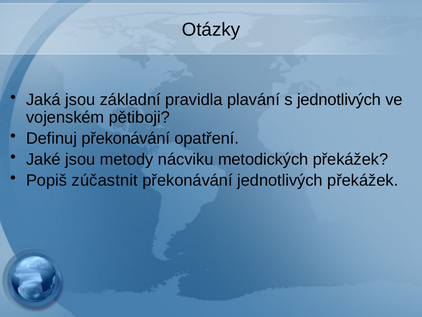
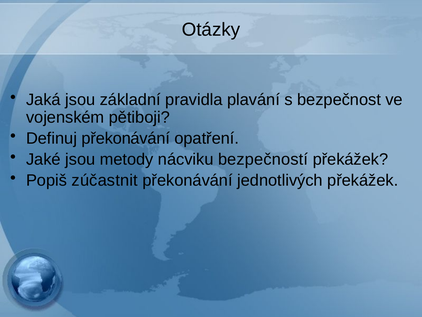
s jednotlivých: jednotlivých -> bezpečnost
metodických: metodických -> bezpečností
